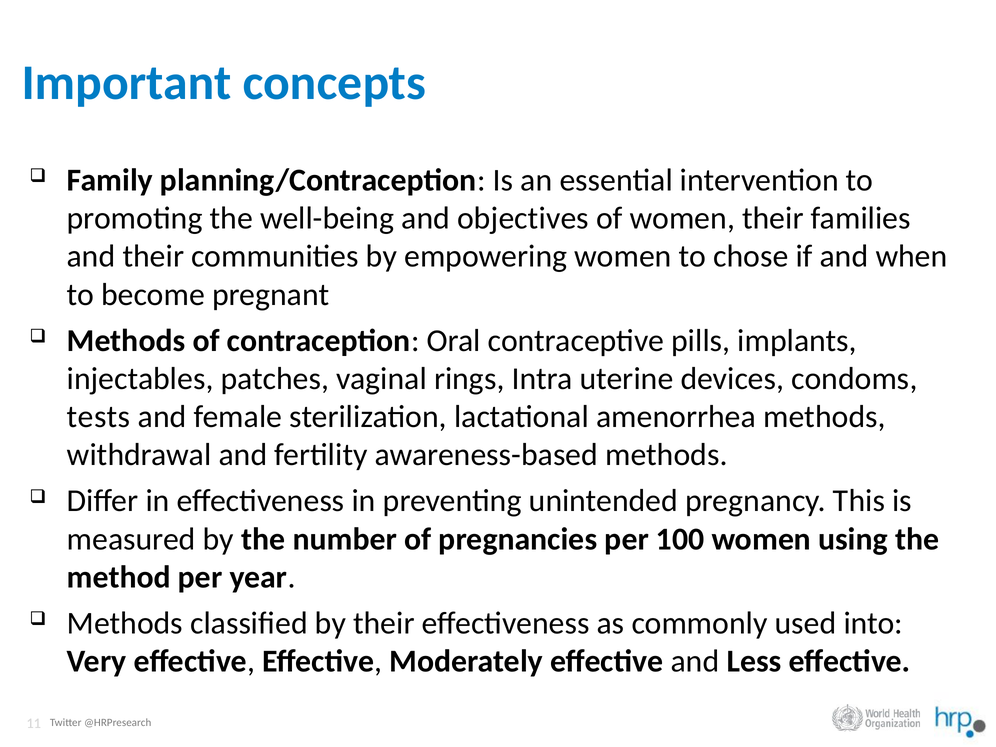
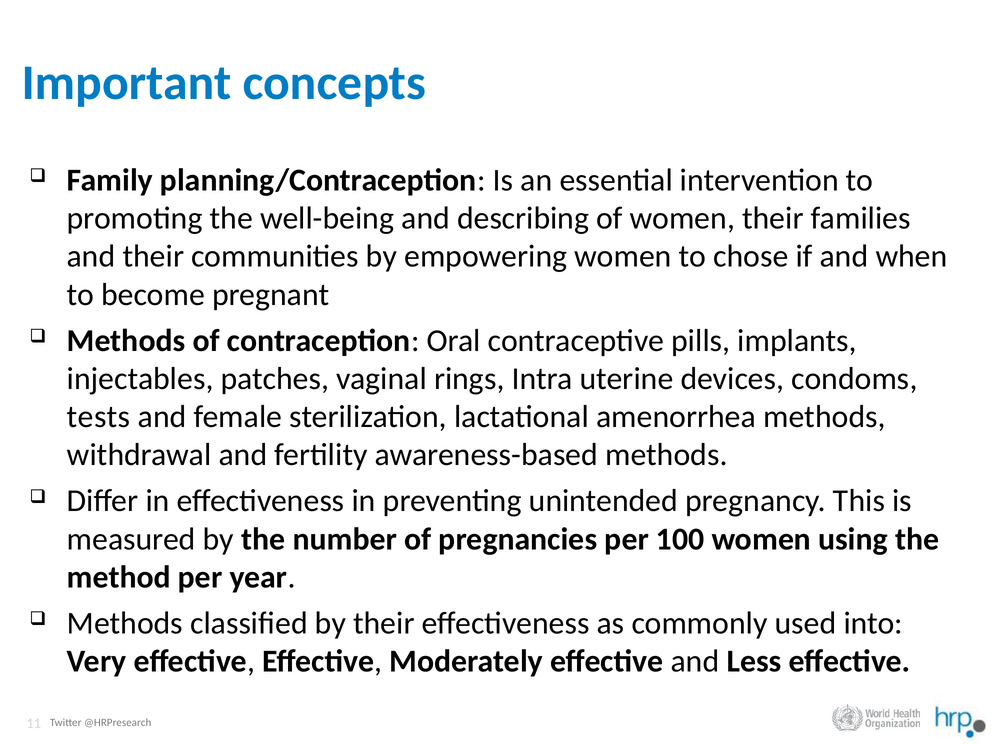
objectives: objectives -> describing
